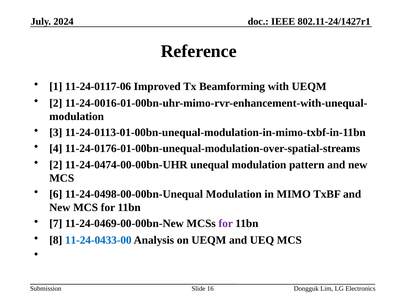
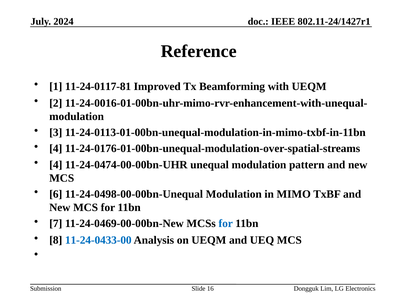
11-24-0117-06: 11-24-0117-06 -> 11-24-0117-81
2 at (56, 165): 2 -> 4
for at (226, 224) colour: purple -> blue
